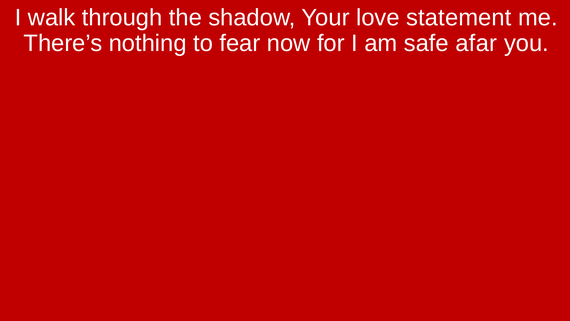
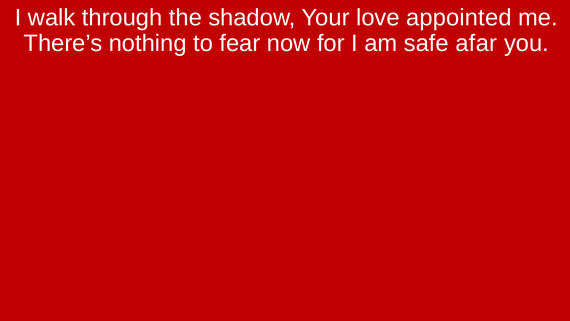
statement: statement -> appointed
